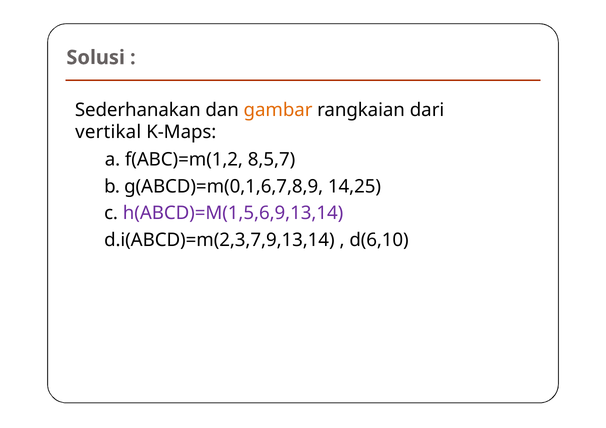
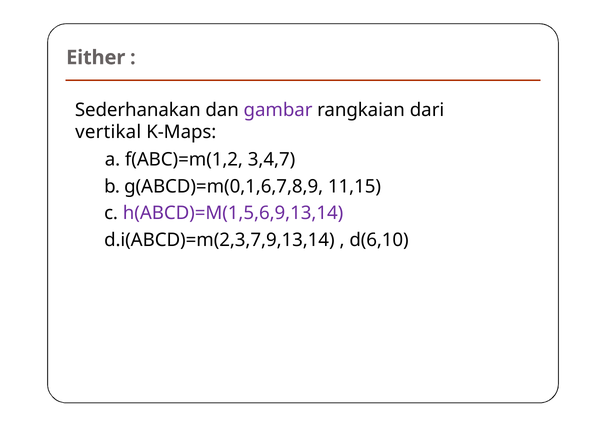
Solusi: Solusi -> Either
gambar colour: orange -> purple
8,5,7: 8,5,7 -> 3,4,7
14,25: 14,25 -> 11,15
